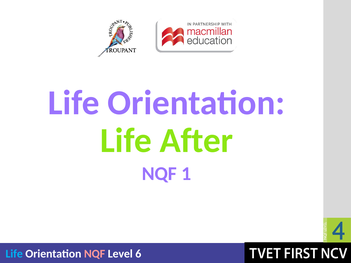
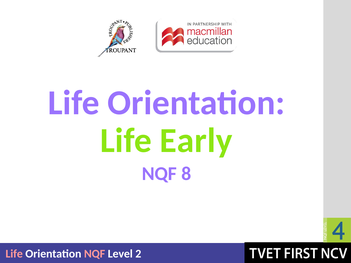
After: After -> Early
1: 1 -> 8
Life at (14, 254) colour: light blue -> pink
6: 6 -> 2
